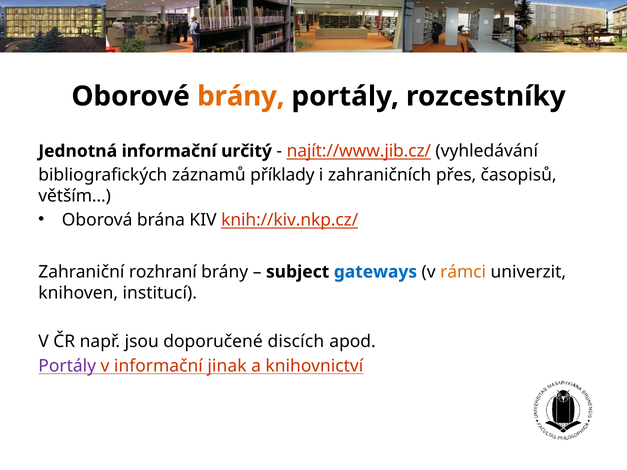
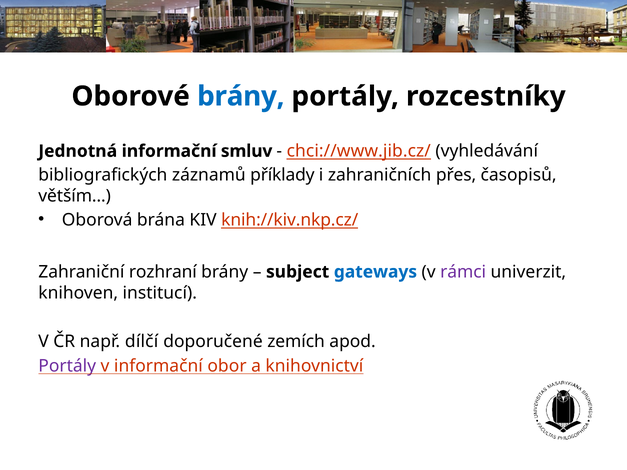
brány at (241, 96) colour: orange -> blue
určitý: určitý -> smluv
najít://www.jib.cz/: najít://www.jib.cz/ -> chci://www.jib.cz/
rámci colour: orange -> purple
jsou: jsou -> dílčí
discích: discích -> zemích
jinak: jinak -> obor
